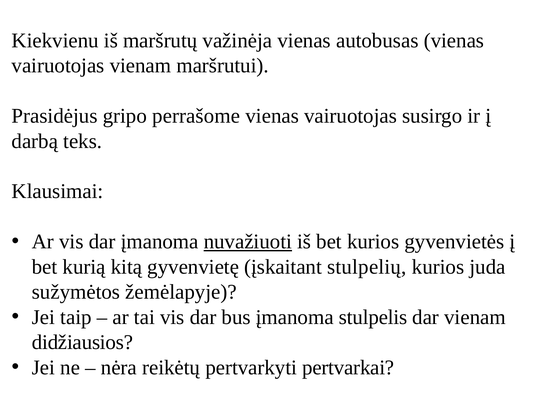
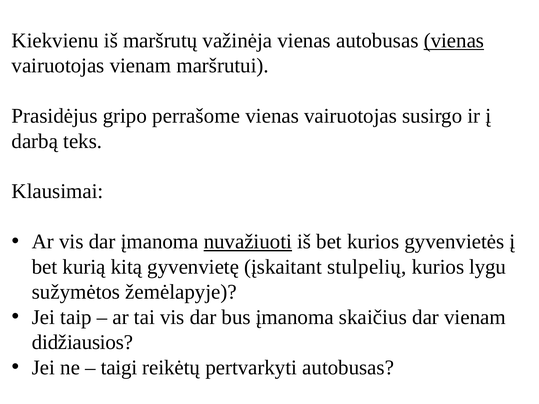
vienas at (454, 41) underline: none -> present
juda: juda -> lygu
stulpelis: stulpelis -> skaičius
nėra: nėra -> taigi
pertvarkyti pertvarkai: pertvarkai -> autobusas
